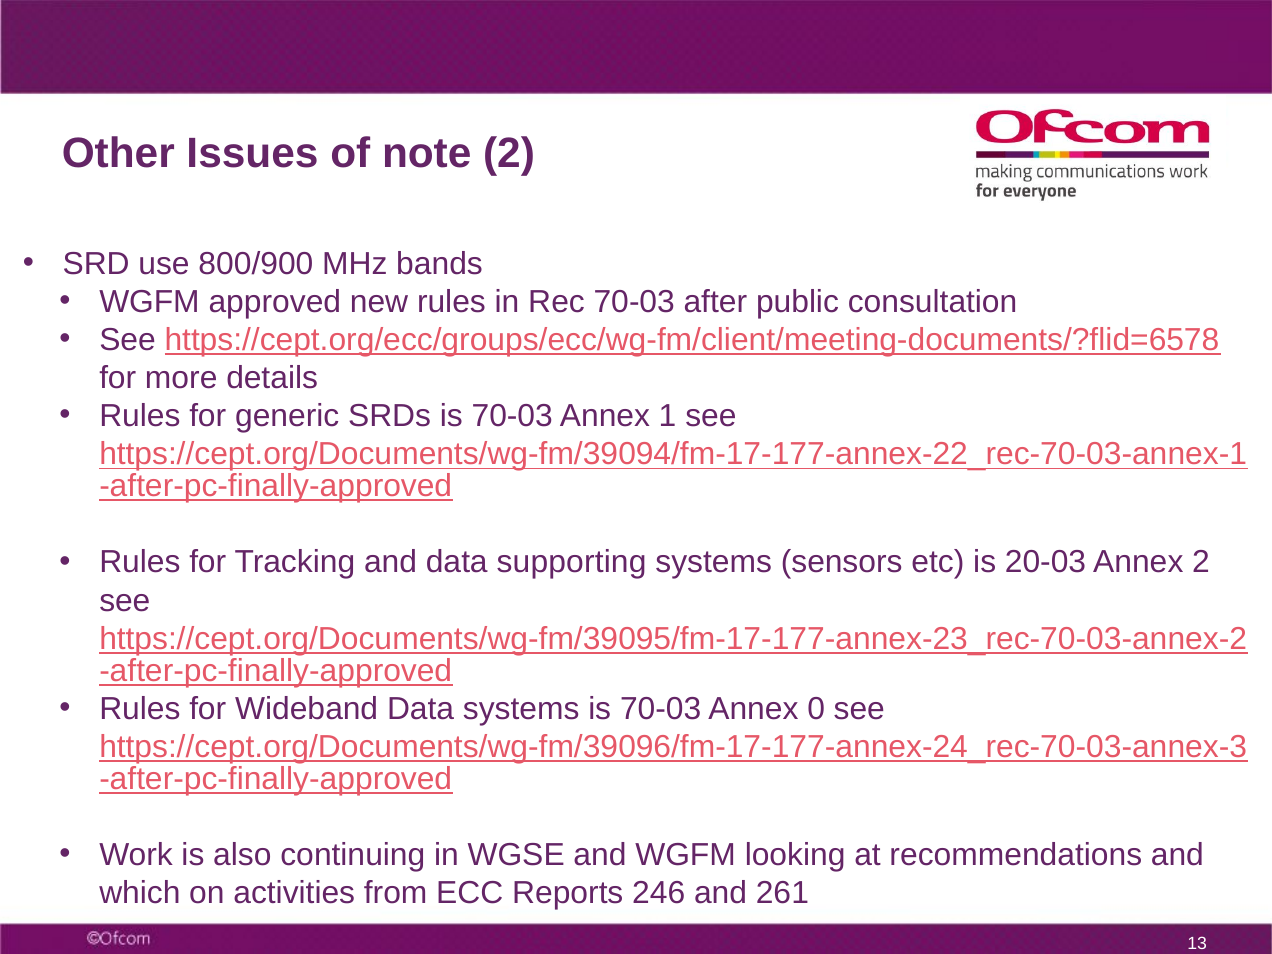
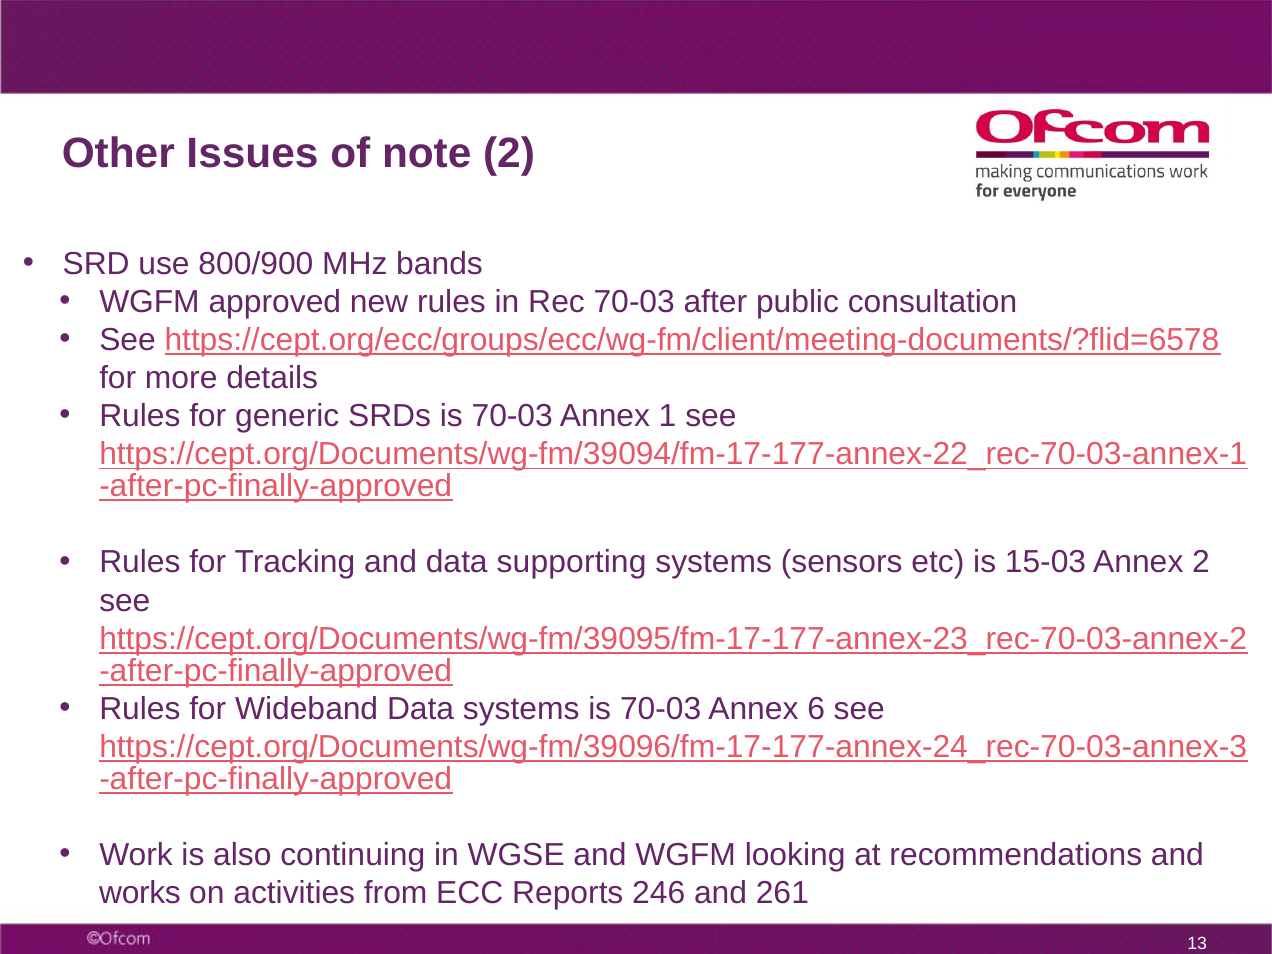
20-03: 20-03 -> 15-03
0: 0 -> 6
which: which -> works
